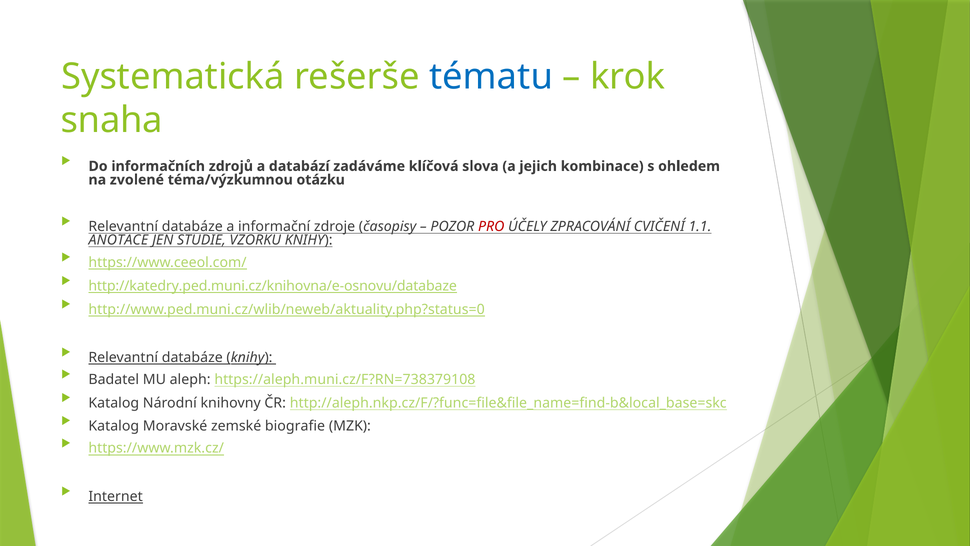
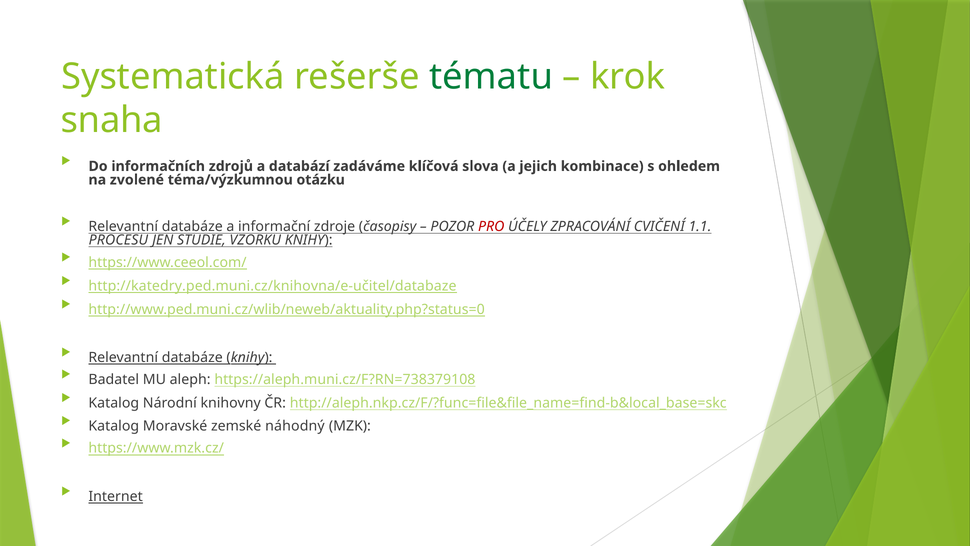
tématu colour: blue -> green
ANOTACE: ANOTACE -> PROCESU
http://katedry.ped.muni.cz/knihovna/e-osnovu/databaze: http://katedry.ped.muni.cz/knihovna/e-osnovu/databaze -> http://katedry.ped.muni.cz/knihovna/e-učitel/databaze
biografie: biografie -> náhodný
